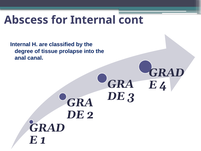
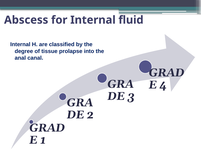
cont: cont -> fluid
